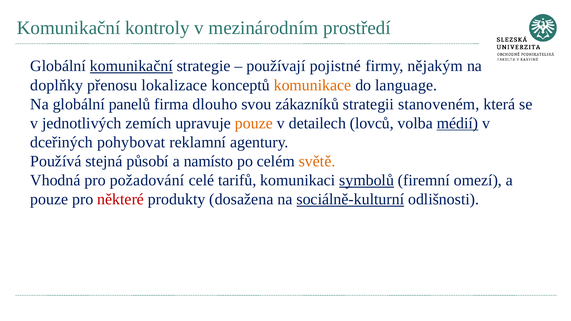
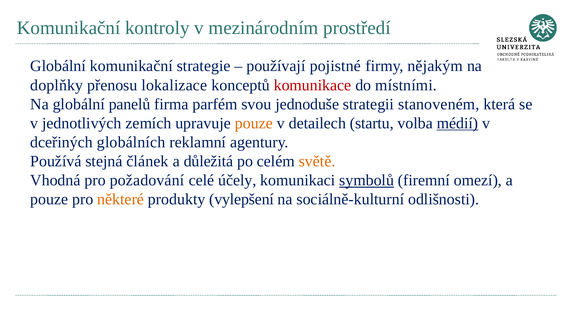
komunikační at (131, 66) underline: present -> none
komunikace colour: orange -> red
language: language -> místními
dlouho: dlouho -> parfém
zákazníků: zákazníků -> jednoduše
lovců: lovců -> startu
pohybovat: pohybovat -> globálních
působí: působí -> článek
namísto: namísto -> důležitá
tarifů: tarifů -> účely
některé colour: red -> orange
dosažena: dosažena -> vylepšení
sociálně-kulturní underline: present -> none
